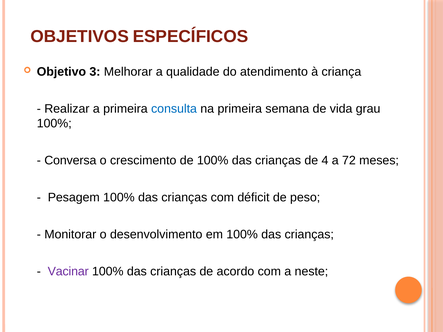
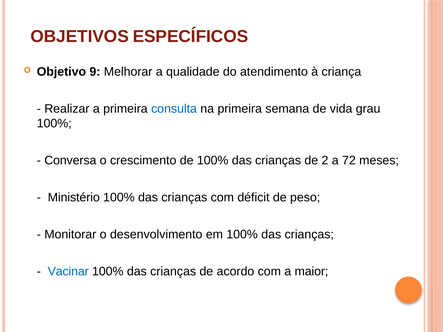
3: 3 -> 9
4: 4 -> 2
Pesagem: Pesagem -> Ministério
Vacinar colour: purple -> blue
neste: neste -> maior
